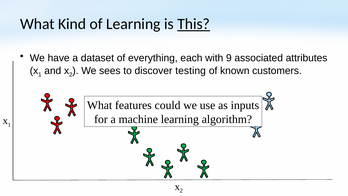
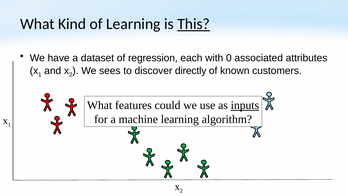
everything: everything -> regression
9: 9 -> 0
testing: testing -> directly
inputs underline: none -> present
